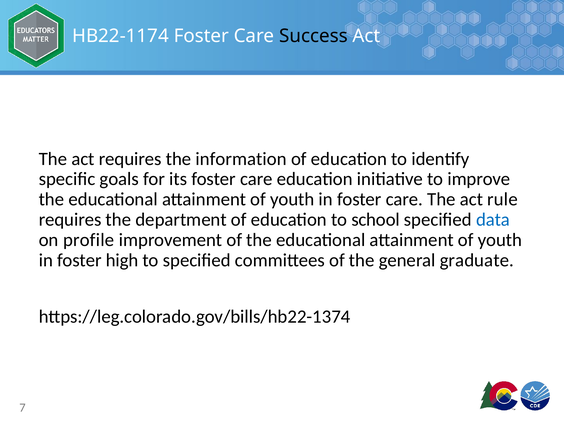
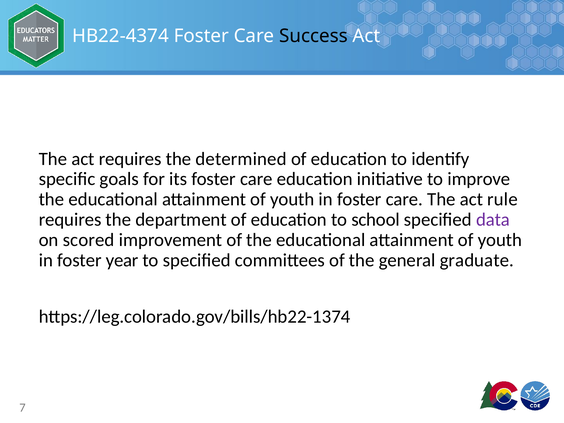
HB22-1174: HB22-1174 -> HB22-4374
information: information -> determined
data colour: blue -> purple
profile: profile -> scored
high: high -> year
